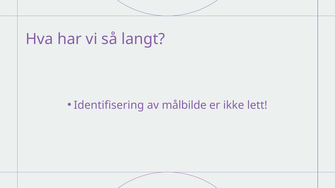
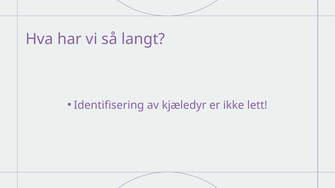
målbilde: målbilde -> kjæledyr
